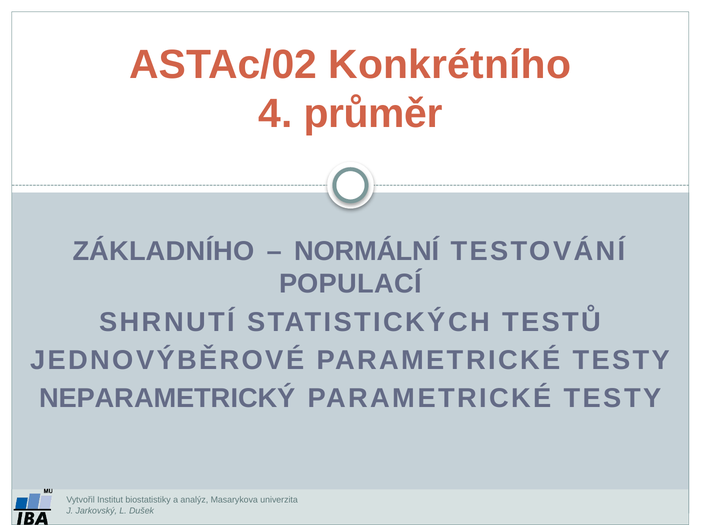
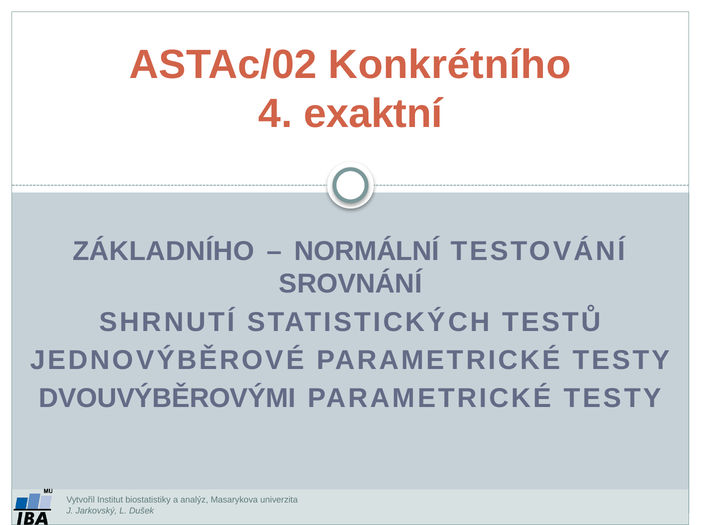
průměr: průměr -> exaktní
POPULACÍ: POPULACÍ -> SROVNÁNÍ
NEPARAMETRICKÝ: NEPARAMETRICKÝ -> DVOUVÝBĚROVÝMI
